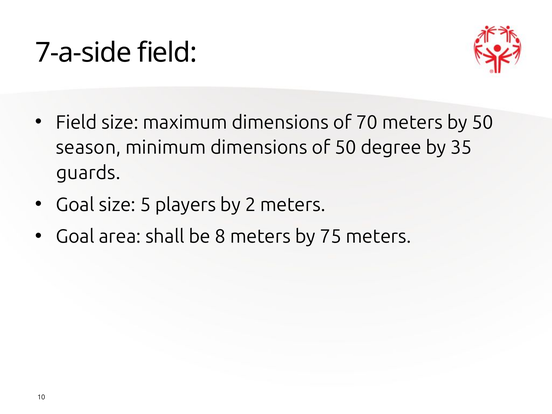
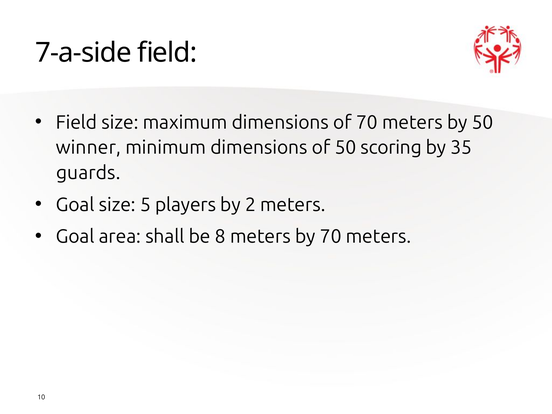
season: season -> winner
degree: degree -> scoring
by 75: 75 -> 70
